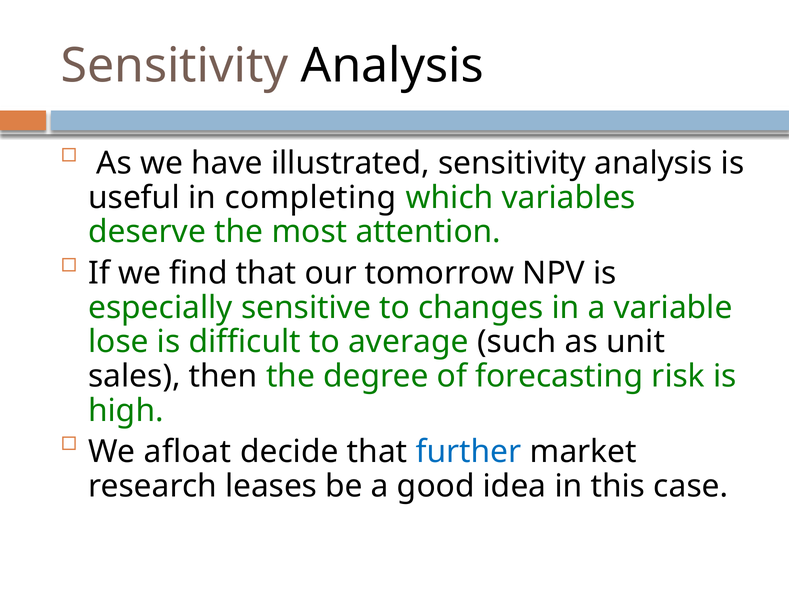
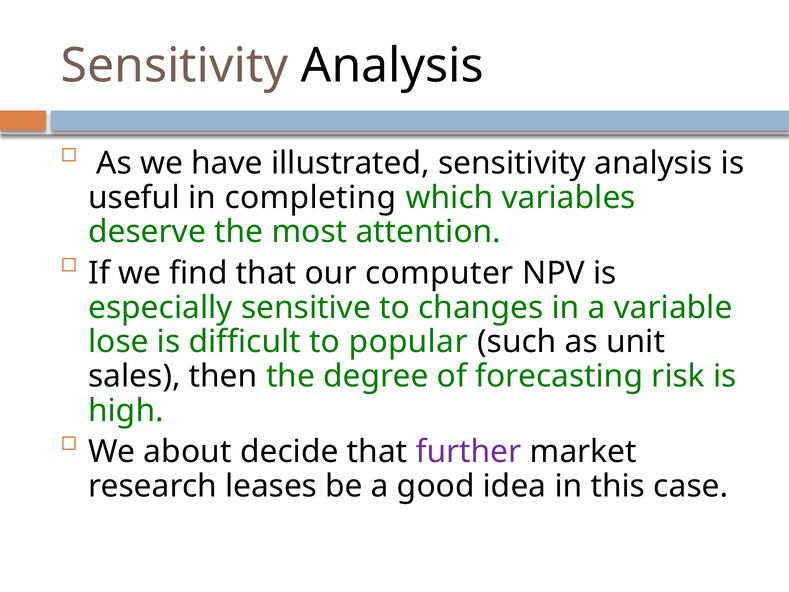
tomorrow: tomorrow -> computer
average: average -> popular
afloat: afloat -> about
further colour: blue -> purple
